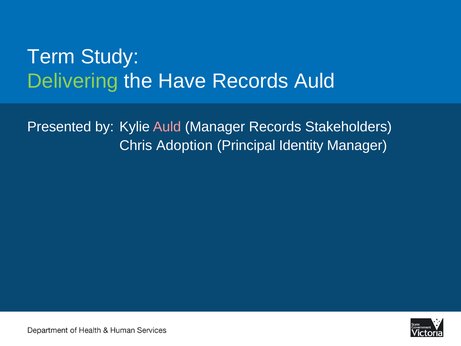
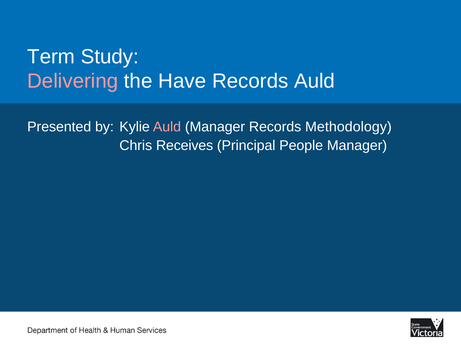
Delivering colour: light green -> pink
Stakeholders: Stakeholders -> Methodology
Adoption: Adoption -> Receives
Identity: Identity -> People
